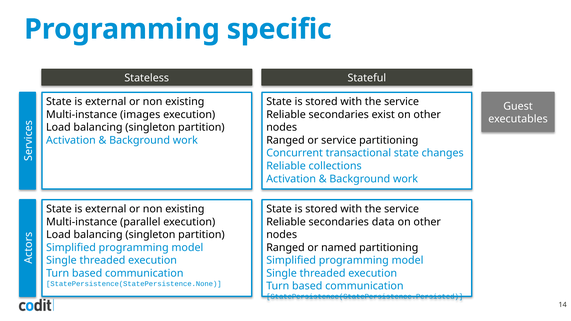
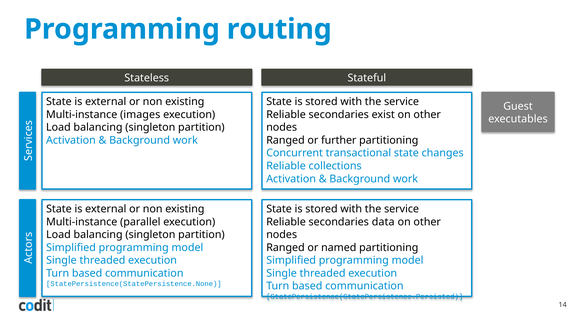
specific: specific -> routing
or service: service -> further
